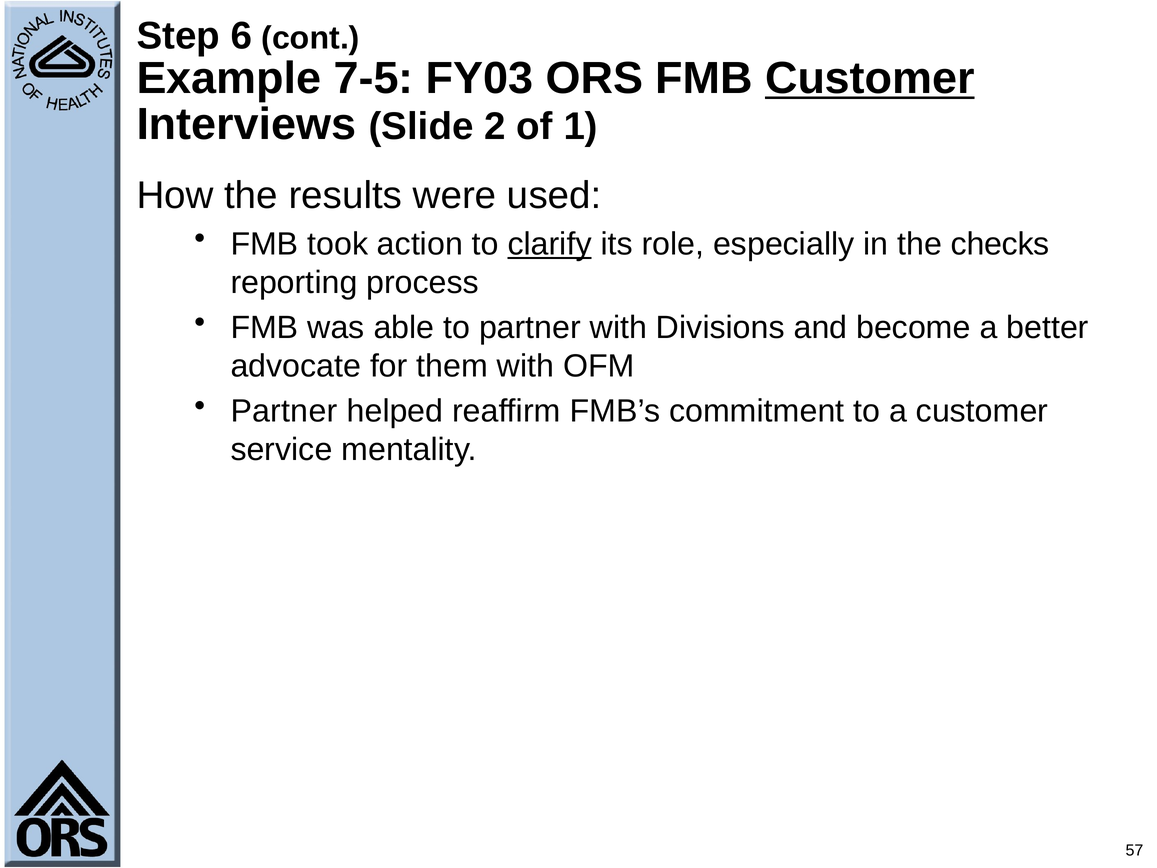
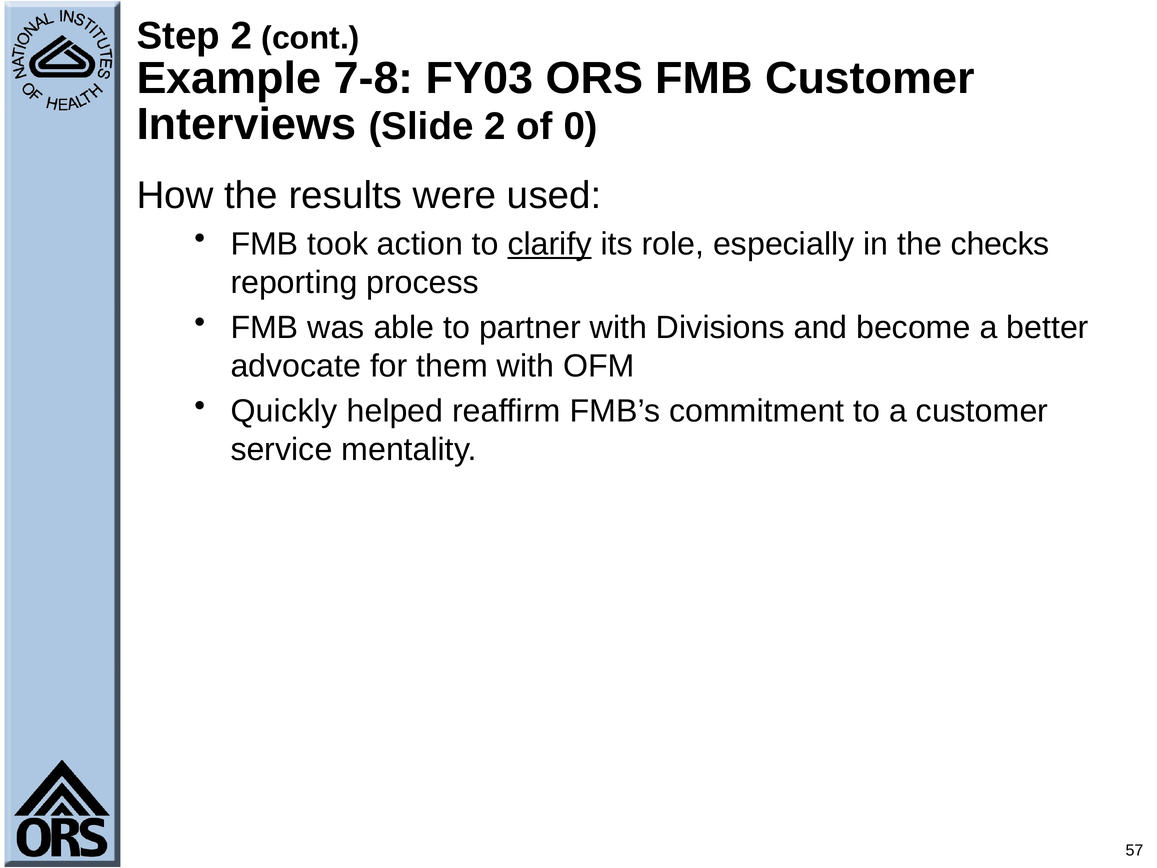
Step 6: 6 -> 2
7-5: 7-5 -> 7-8
Customer at (870, 78) underline: present -> none
1: 1 -> 0
Partner at (284, 411): Partner -> Quickly
